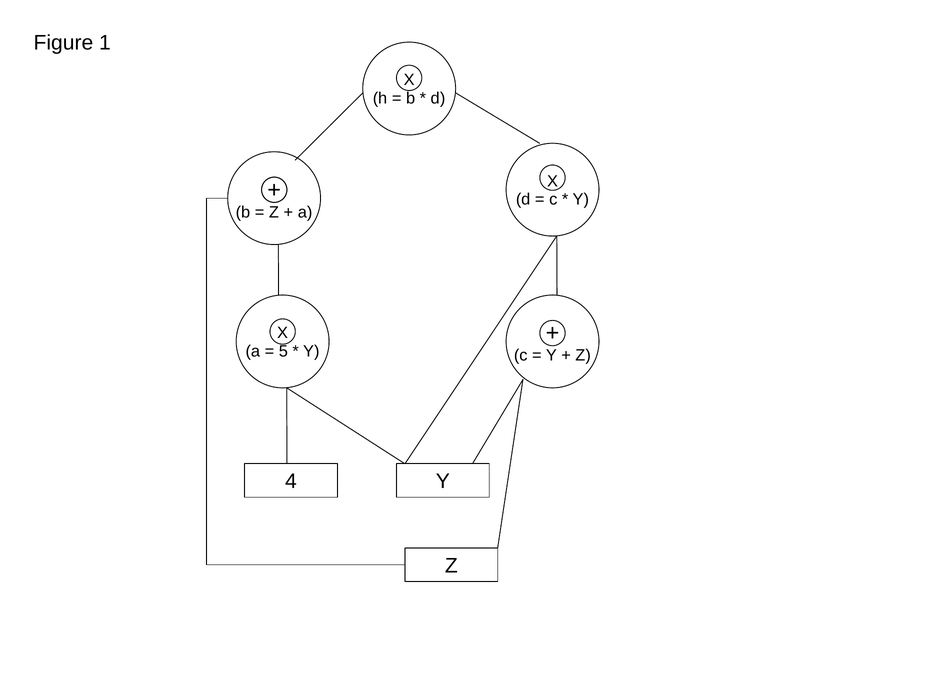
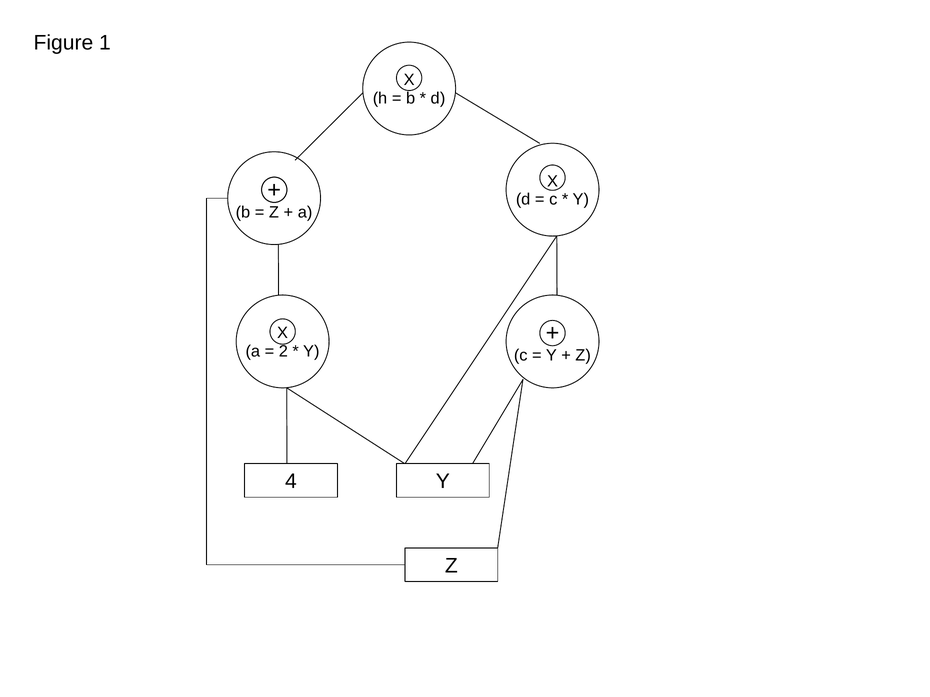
5: 5 -> 2
